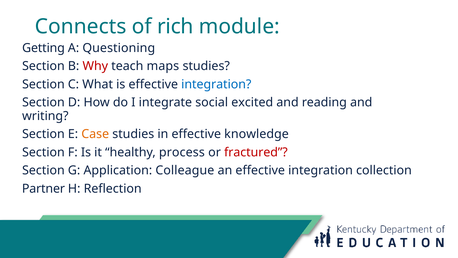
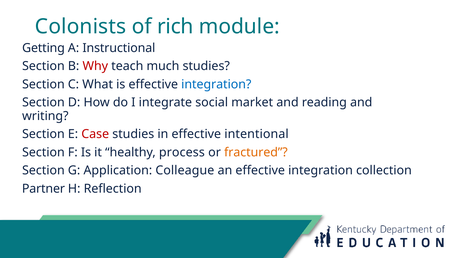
Connects: Connects -> Colonists
Questioning: Questioning -> Instructional
maps: maps -> much
excited: excited -> market
Case colour: orange -> red
knowledge: knowledge -> intentional
fractured colour: red -> orange
